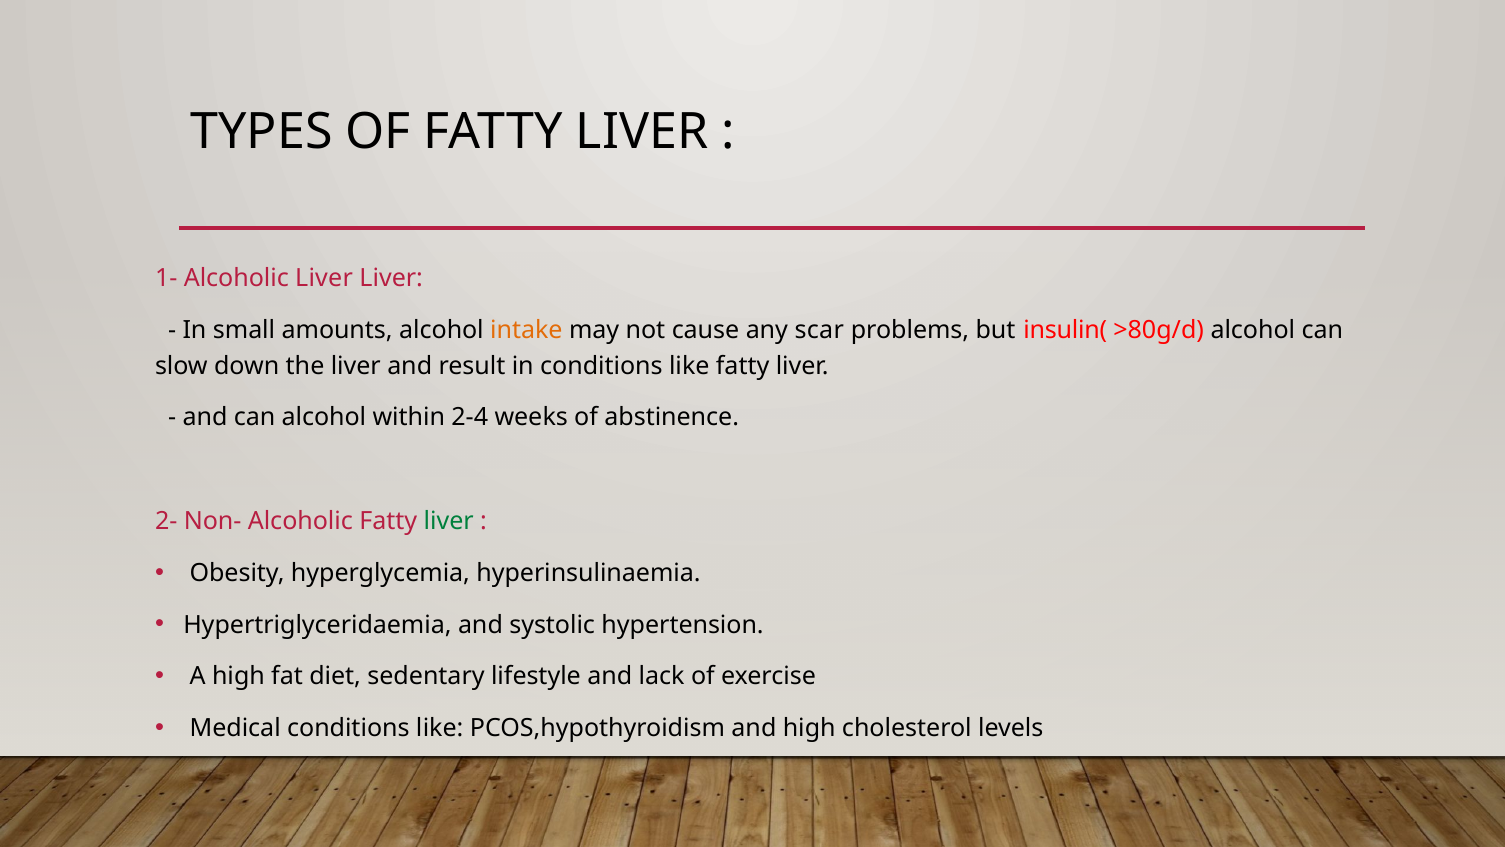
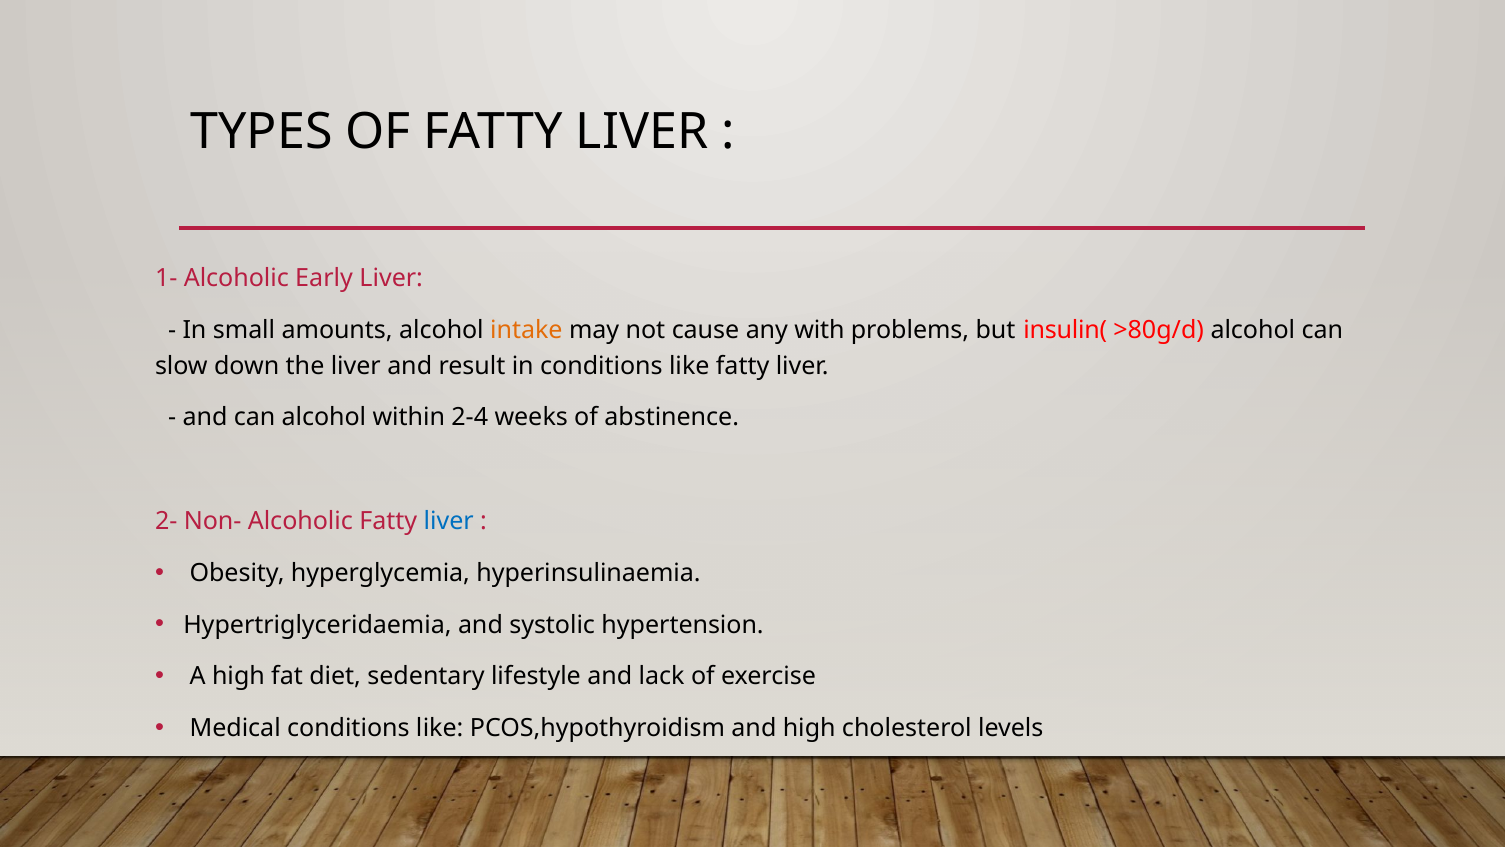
Alcoholic Liver: Liver -> Early
scar: scar -> with
liver at (449, 521) colour: green -> blue
